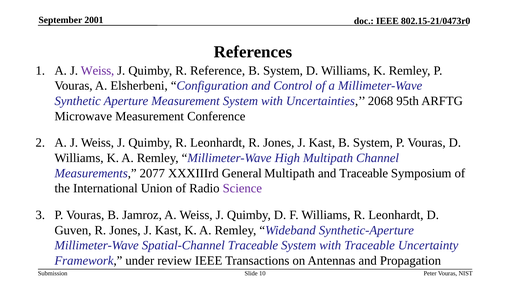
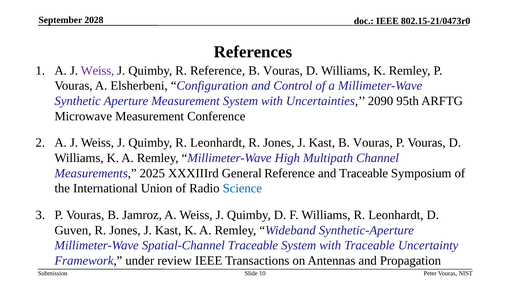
2001: 2001 -> 2028
System at (283, 70): System -> Vouras
2068: 2068 -> 2090
Kast B System: System -> Vouras
2077: 2077 -> 2025
General Multipath: Multipath -> Reference
Science colour: purple -> blue
